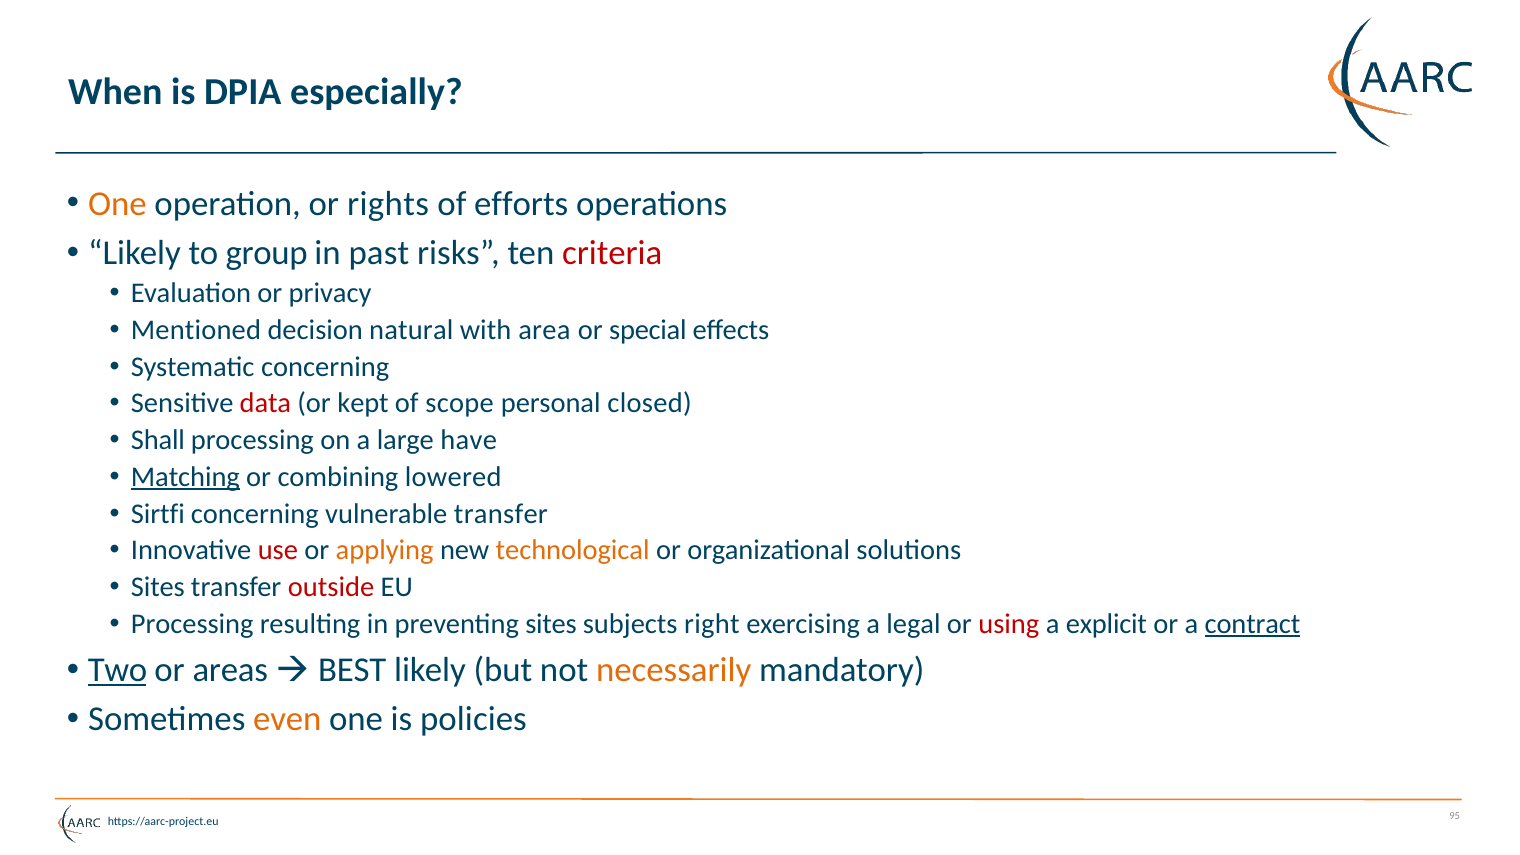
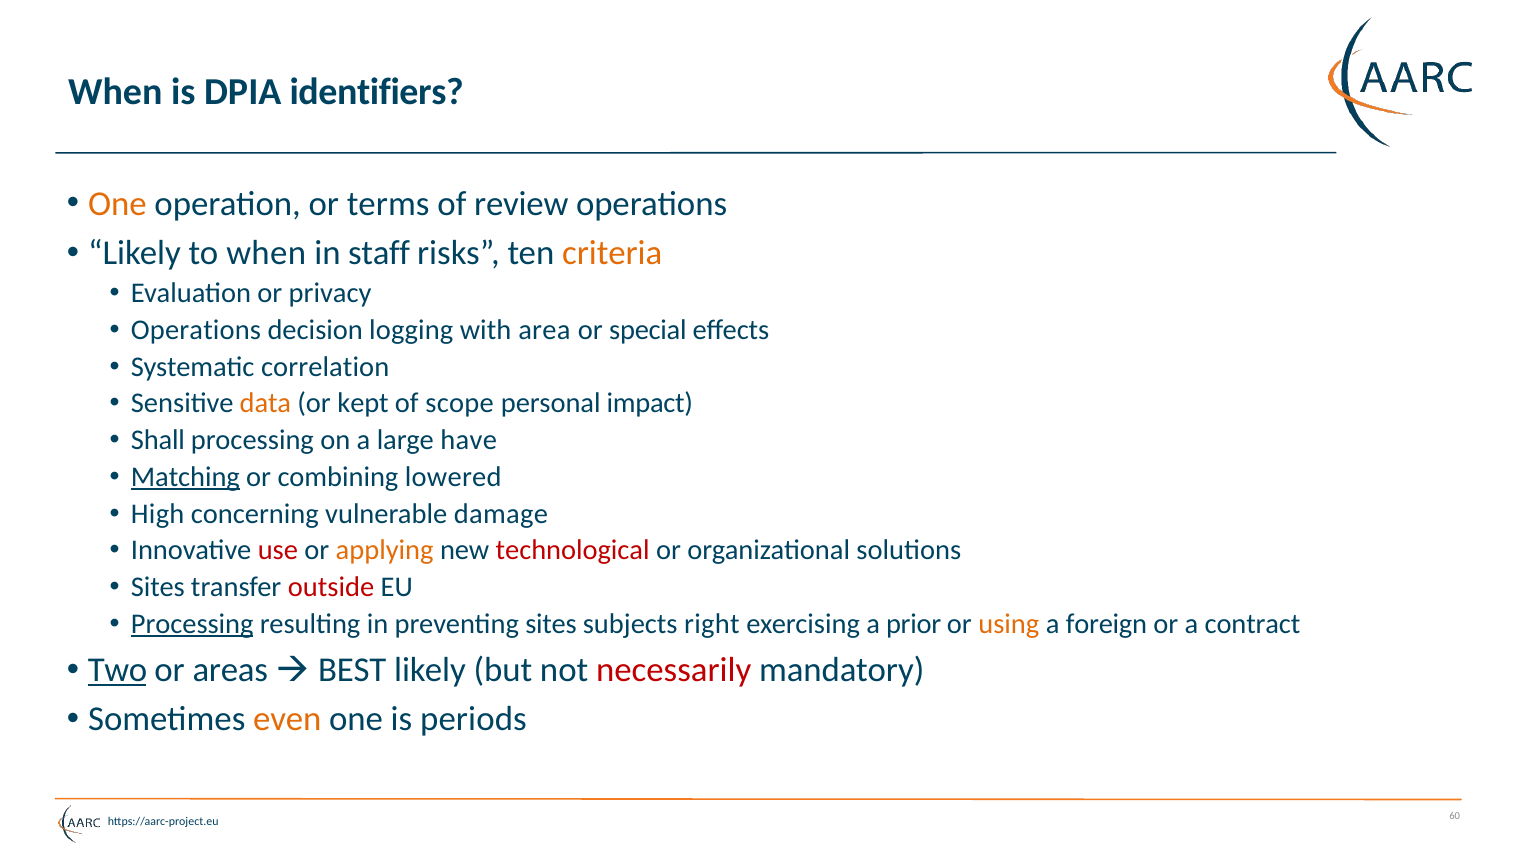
especially: especially -> identifiers
rights: rights -> terms
efforts: efforts -> review
to group: group -> when
past: past -> staff
criteria colour: red -> orange
Mentioned at (196, 330): Mentioned -> Operations
natural: natural -> logging
Systematic concerning: concerning -> correlation
data colour: red -> orange
closed: closed -> impact
Sirtfi: Sirtfi -> High
vulnerable transfer: transfer -> damage
technological colour: orange -> red
Processing at (192, 624) underline: none -> present
legal: legal -> prior
using colour: red -> orange
explicit: explicit -> foreign
contract underline: present -> none
necessarily colour: orange -> red
policies: policies -> periods
95: 95 -> 60
